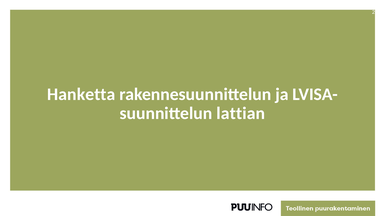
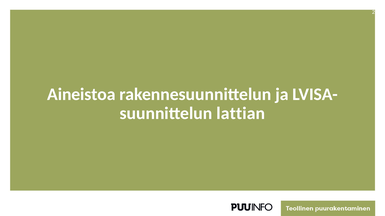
Hanketta: Hanketta -> Aineistoa
